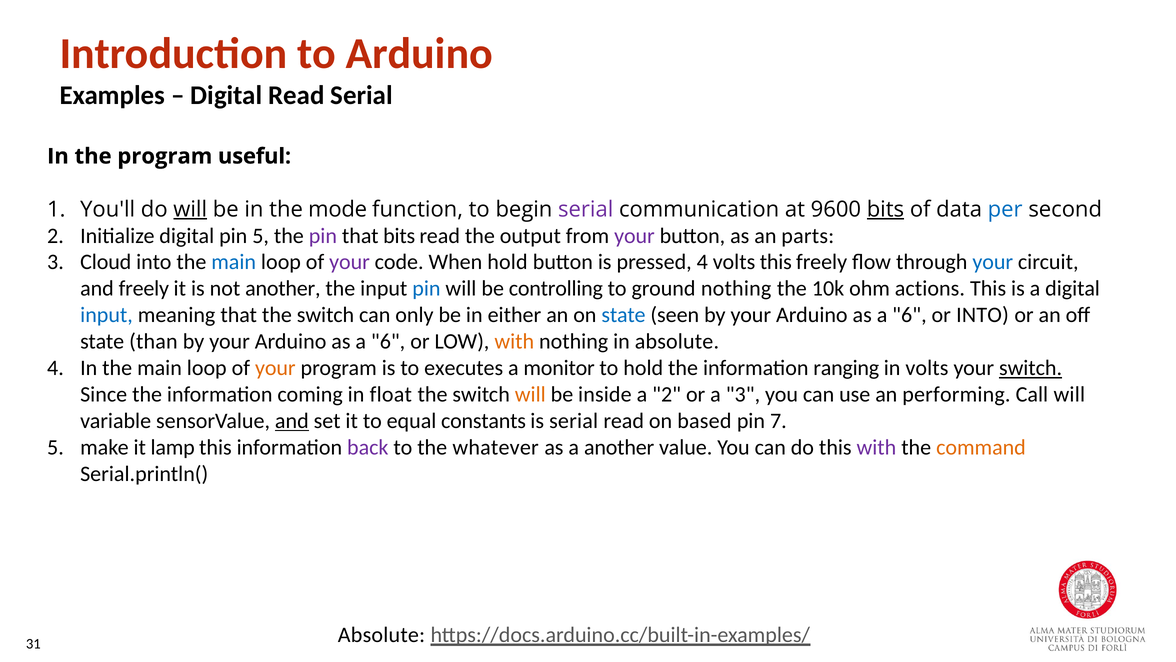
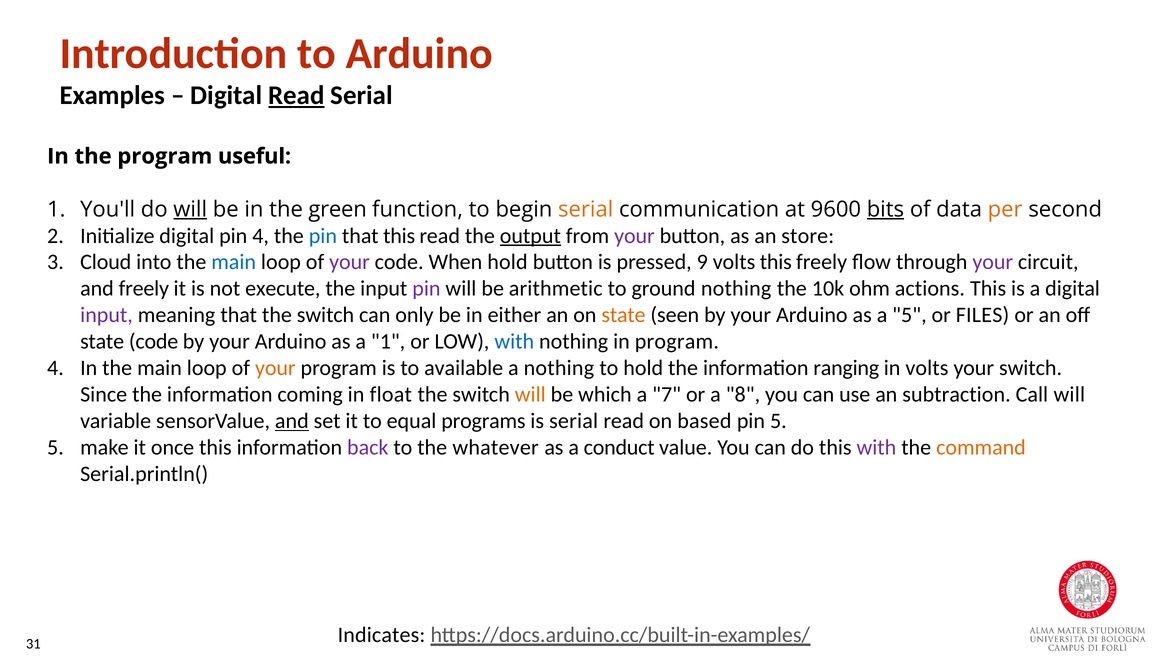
Read at (296, 95) underline: none -> present
mode: mode -> green
serial at (586, 209) colour: purple -> orange
per colour: blue -> orange
pin 5: 5 -> 4
pin at (323, 236) colour: purple -> blue
that bits: bits -> this
output underline: none -> present
parts: parts -> store
pressed 4: 4 -> 9
your at (993, 262) colour: blue -> purple
not another: another -> execute
pin at (426, 288) colour: blue -> purple
controlling: controlling -> arithmetic
input at (107, 315) colour: blue -> purple
state at (624, 315) colour: blue -> orange
6 at (909, 315): 6 -> 5
or INTO: INTO -> FILES
state than: than -> code
6 at (388, 341): 6 -> 1
with at (514, 341) colour: orange -> blue
in absolute: absolute -> program
executes: executes -> available
a monitor: monitor -> nothing
switch at (1031, 368) underline: present -> none
inside: inside -> which
a 2: 2 -> 7
a 3: 3 -> 8
performing: performing -> subtraction
constants: constants -> programs
pin 7: 7 -> 5
lamp: lamp -> once
a another: another -> conduct
Absolute at (381, 635): Absolute -> Indicates
